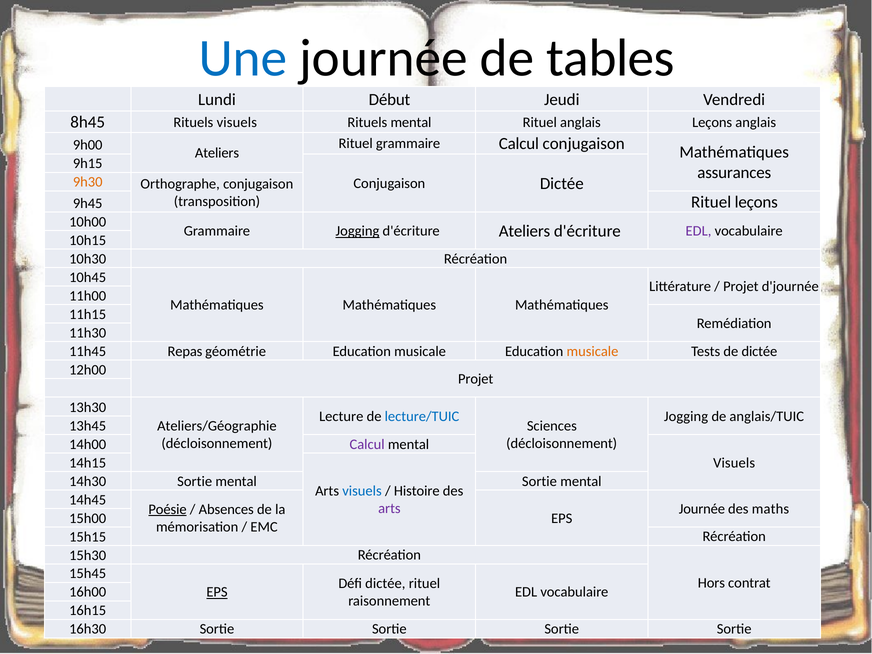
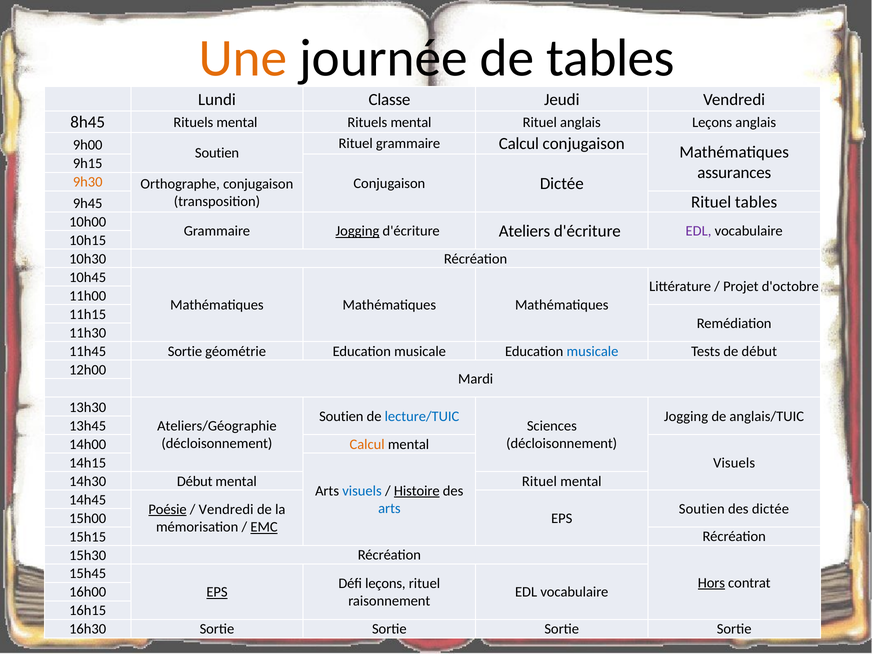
Une colour: blue -> orange
Début: Début -> Classe
8h45 Rituels visuels: visuels -> mental
Ateliers at (217, 153): Ateliers -> Soutien
Rituel leçons: leçons -> tables
d'journée: d'journée -> d'octobre
11h45 Repas: Repas -> Sortie
musicale at (592, 351) colour: orange -> blue
de dictée: dictée -> début
Projet at (476, 379): Projet -> Mardi
Lecture at (341, 416): Lecture -> Soutien
Calcul at (367, 444) colour: purple -> orange
14h30 Sortie: Sortie -> Début
Sortie at (539, 481): Sortie -> Rituel
Histoire underline: none -> present
arts at (389, 509) colour: purple -> blue
Journée at (702, 509): Journée -> Soutien
des maths: maths -> dictée
Absences at (226, 509): Absences -> Vendredi
EMC underline: none -> present
Hors underline: none -> present
Défi dictée: dictée -> leçons
